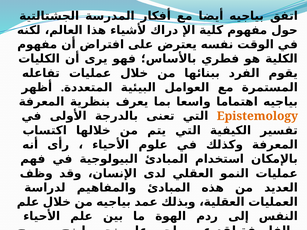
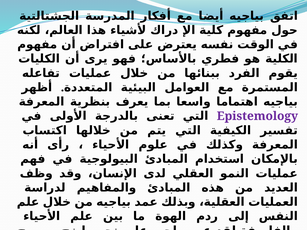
Epistemology colour: orange -> purple
